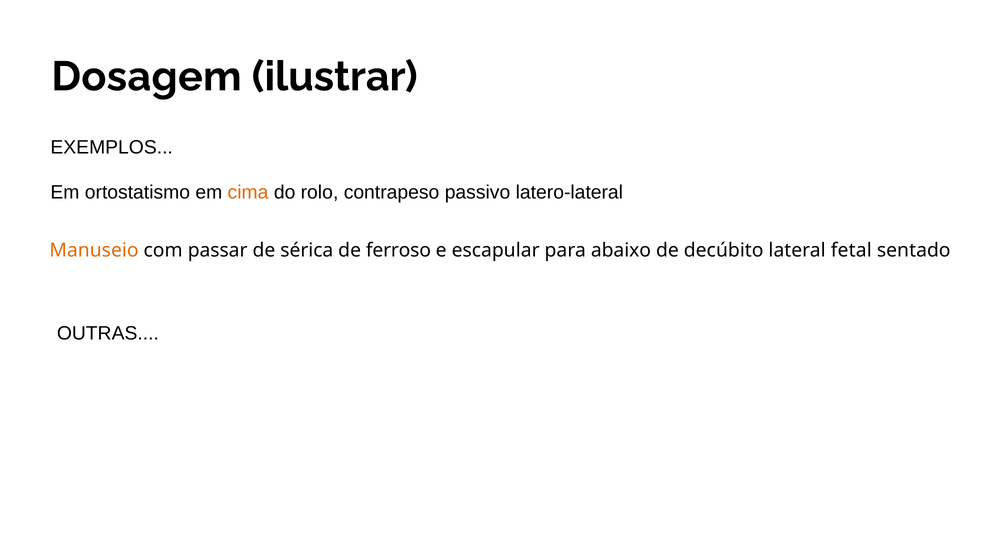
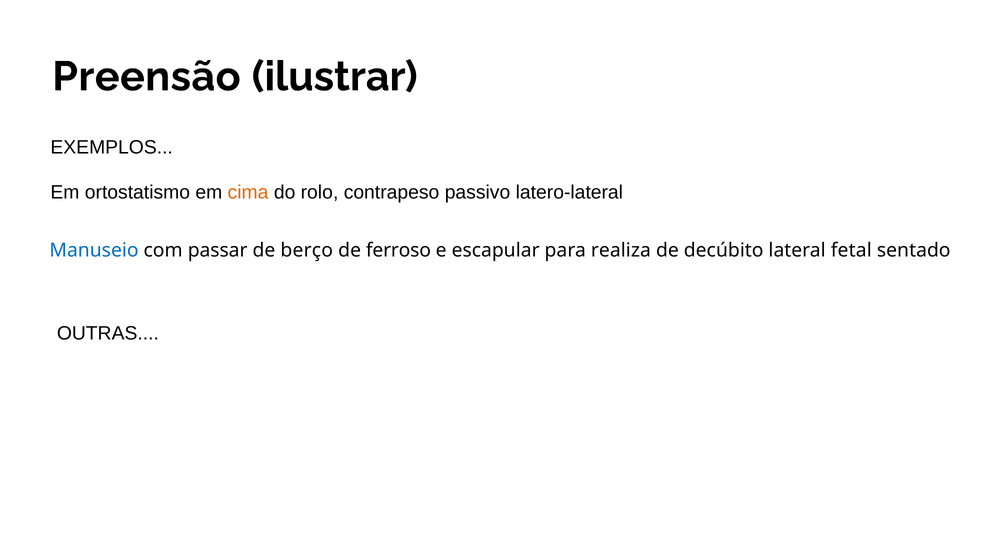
Dosagem: Dosagem -> Preensão
Manuseio colour: orange -> blue
sérica: sérica -> berço
abaixo: abaixo -> realiza
